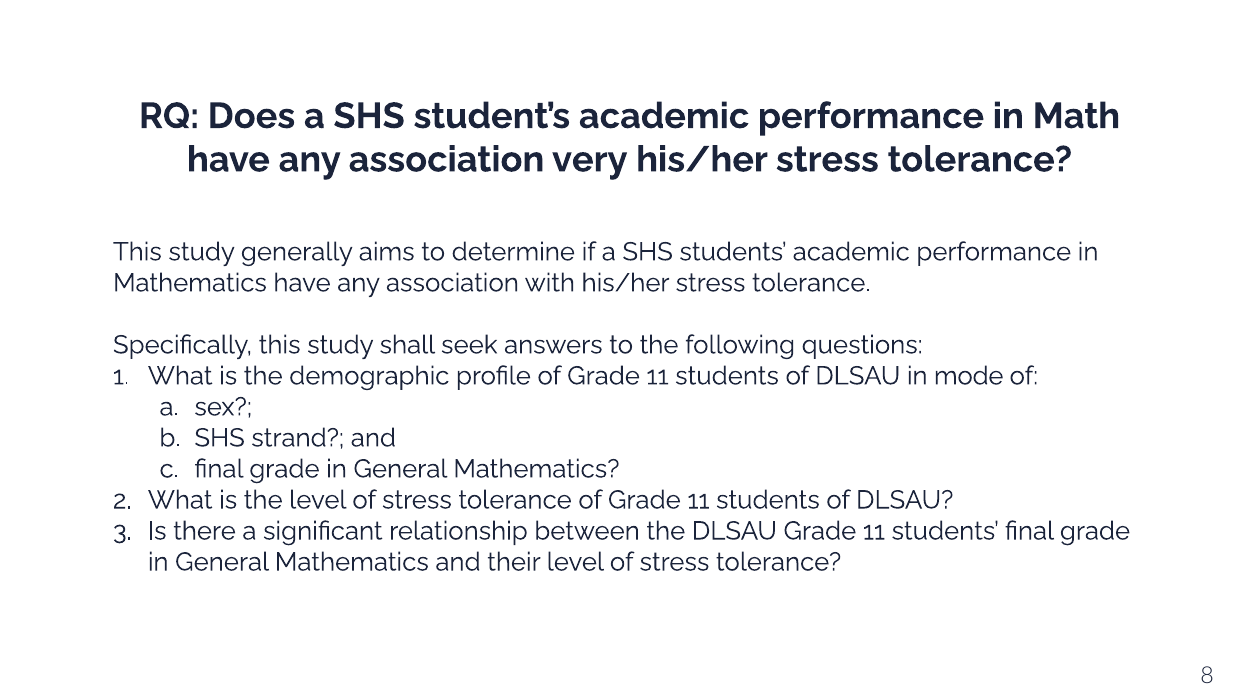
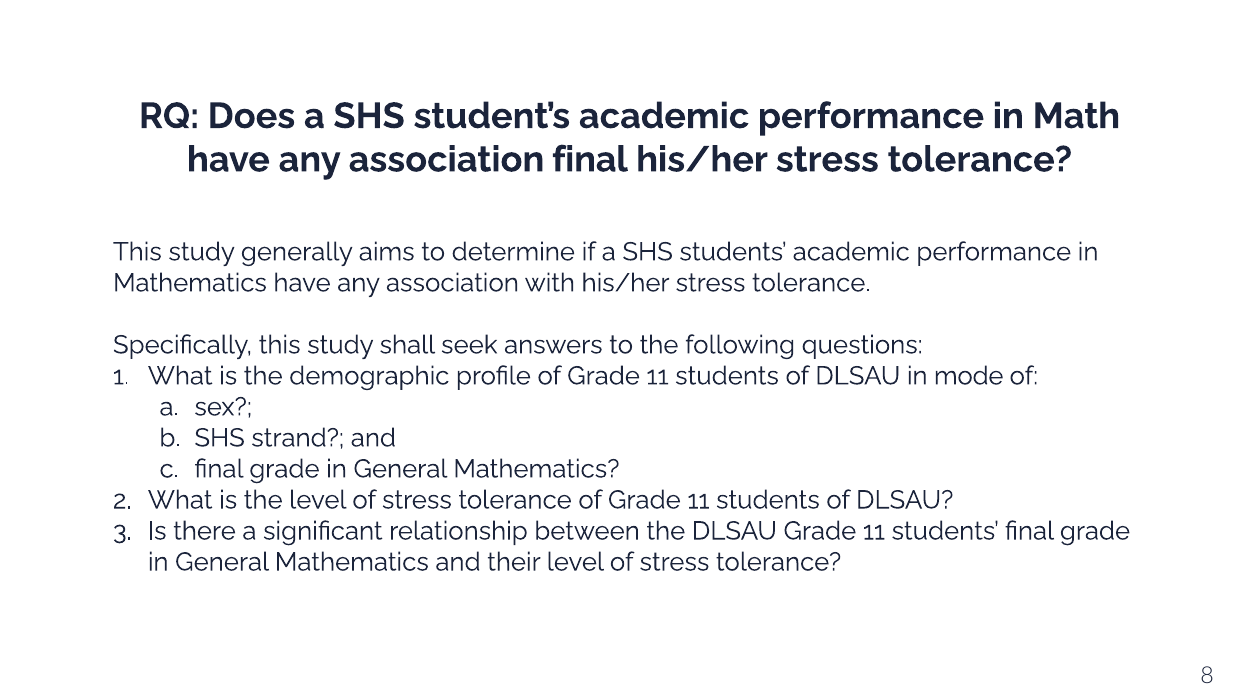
association very: very -> final
